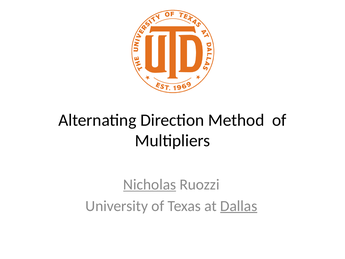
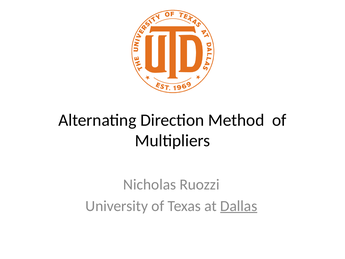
Nicholas underline: present -> none
